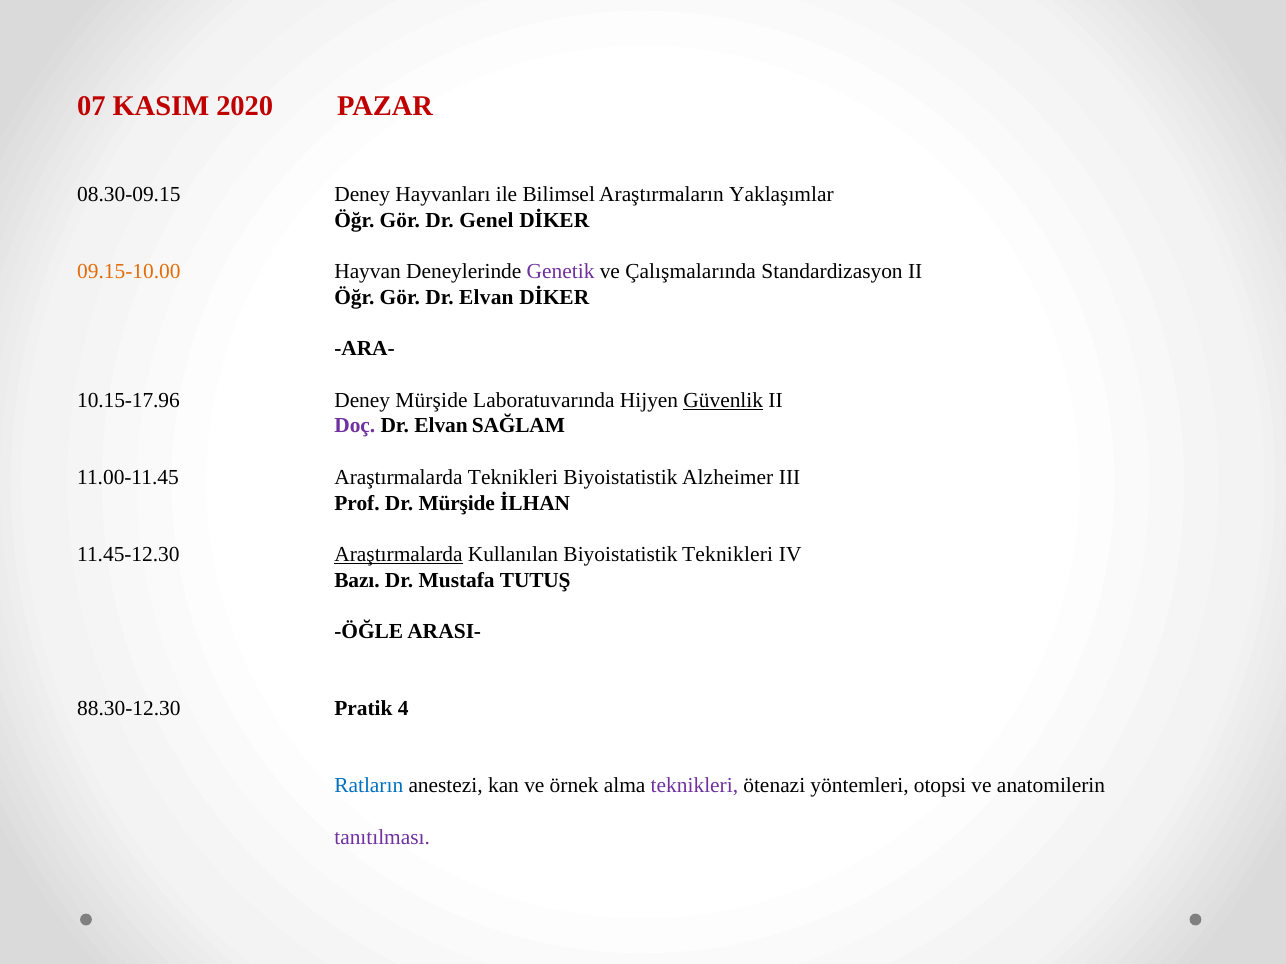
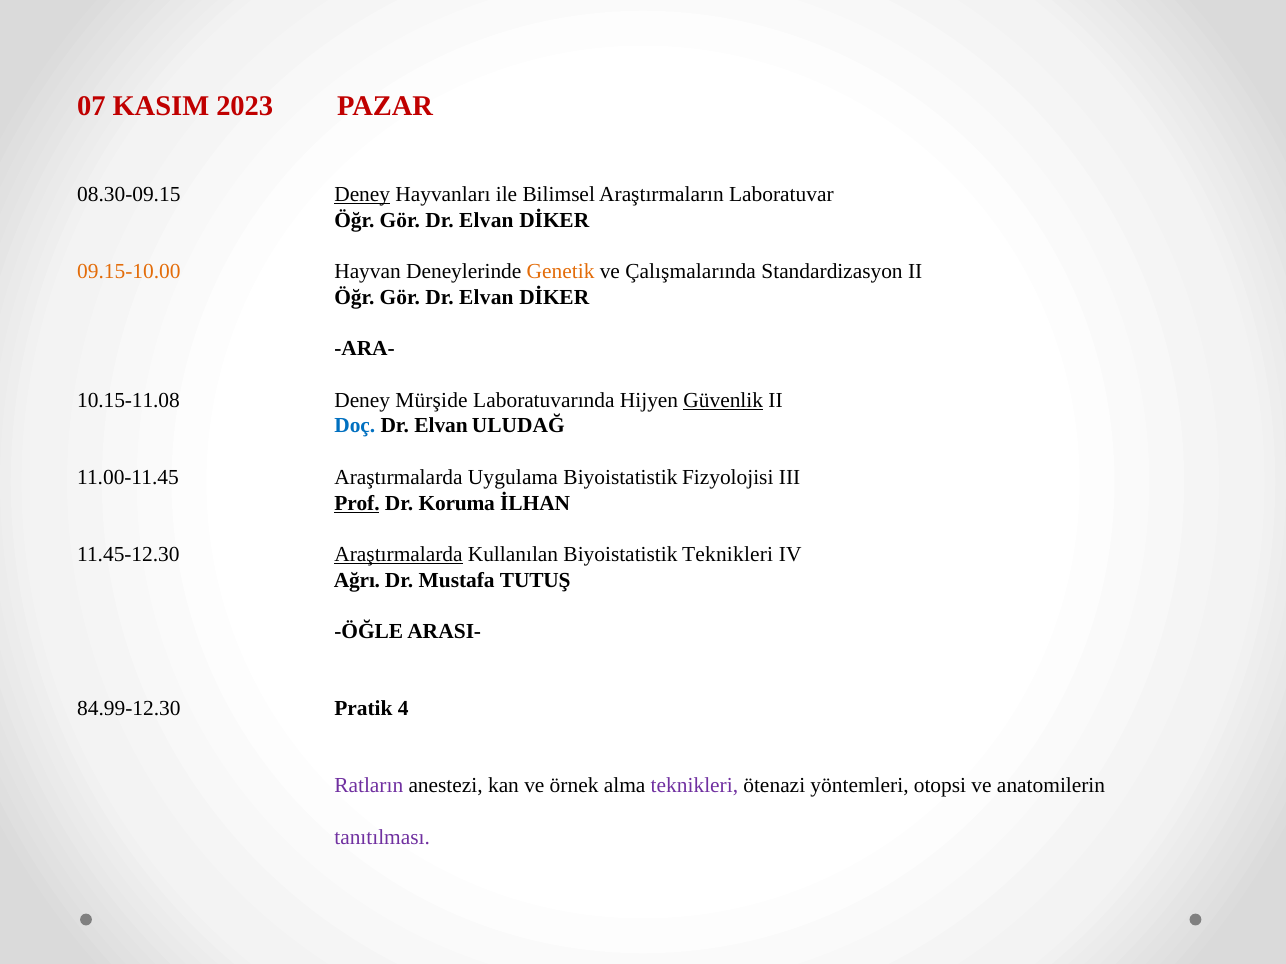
2020: 2020 -> 2023
Deney at (362, 195) underline: none -> present
Yaklaşımlar: Yaklaşımlar -> Laboratuvar
Genel at (486, 220): Genel -> Elvan
Genetik colour: purple -> orange
10.15-17.96: 10.15-17.96 -> 10.15-11.08
Doç colour: purple -> blue
SAĞLAM: SAĞLAM -> ULUDAĞ
Araştırmalarda Teknikleri: Teknikleri -> Uygulama
Alzheimer: Alzheimer -> Fizyolojisi
Prof underline: none -> present
Dr Mürşide: Mürşide -> Koruma
Bazı: Bazı -> Ağrı
88.30-12.30: 88.30-12.30 -> 84.99-12.30
Ratların colour: blue -> purple
